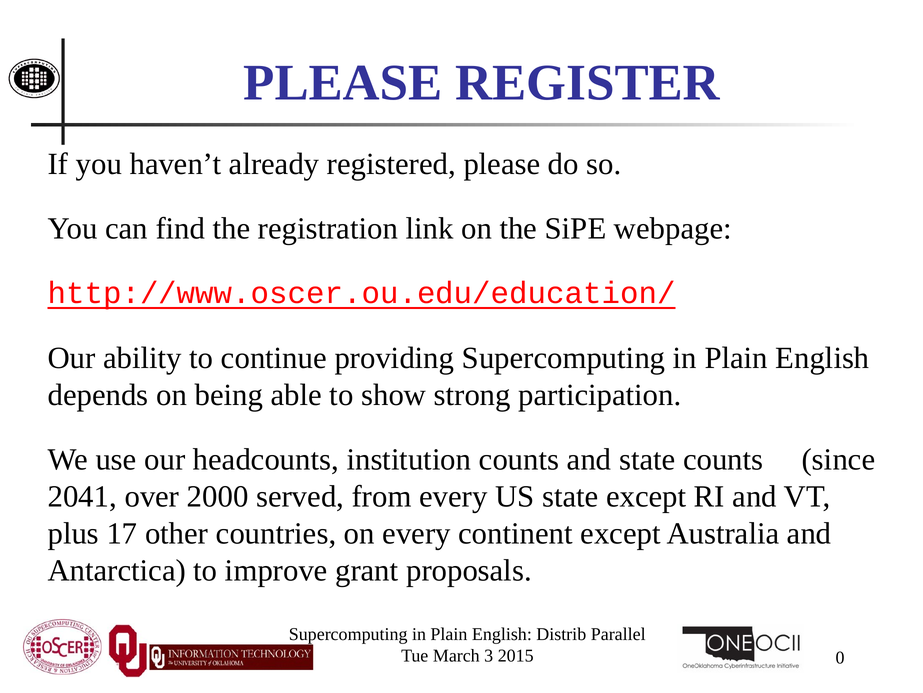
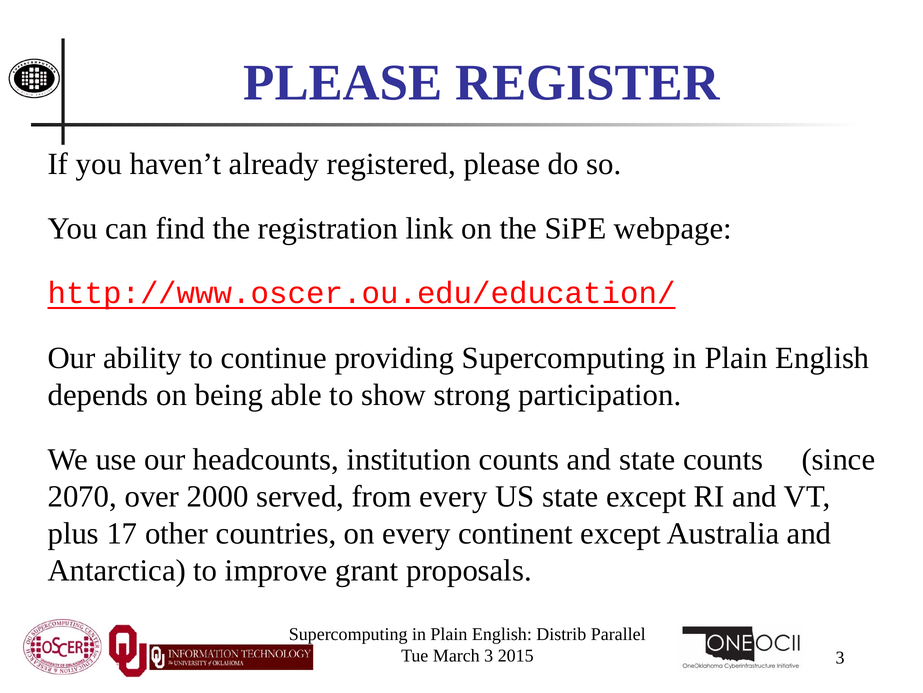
2041: 2041 -> 2070
2015 0: 0 -> 3
